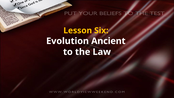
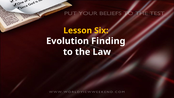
Ancient: Ancient -> Finding
